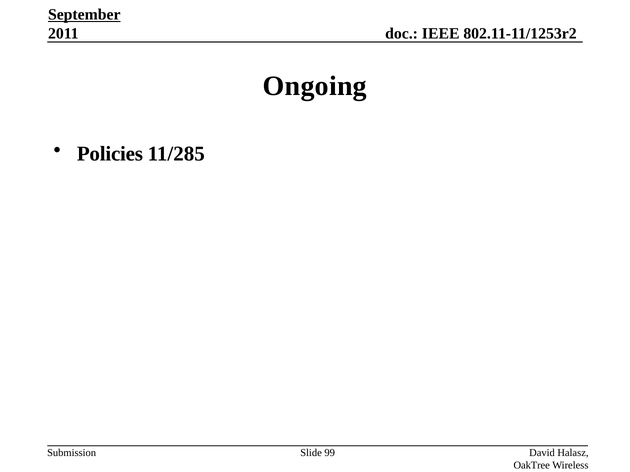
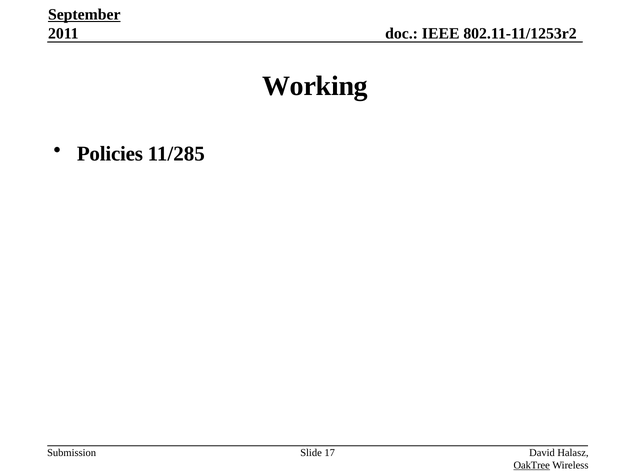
Ongoing: Ongoing -> Working
99: 99 -> 17
OakTree underline: none -> present
